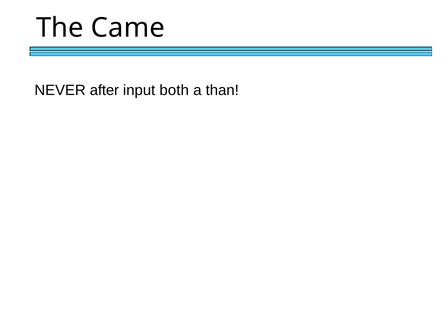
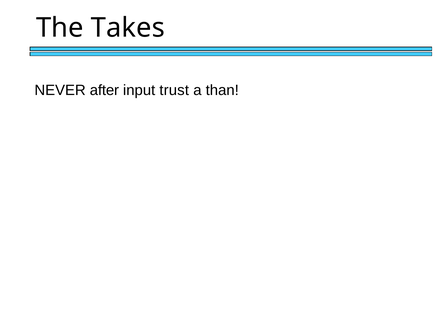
Came: Came -> Takes
both: both -> trust
